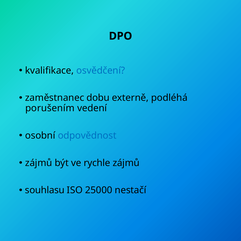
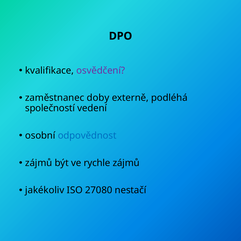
osvědčení colour: blue -> purple
dobu: dobu -> doby
porušením: porušením -> společností
souhlasu: souhlasu -> jakékoliv
25000: 25000 -> 27080
